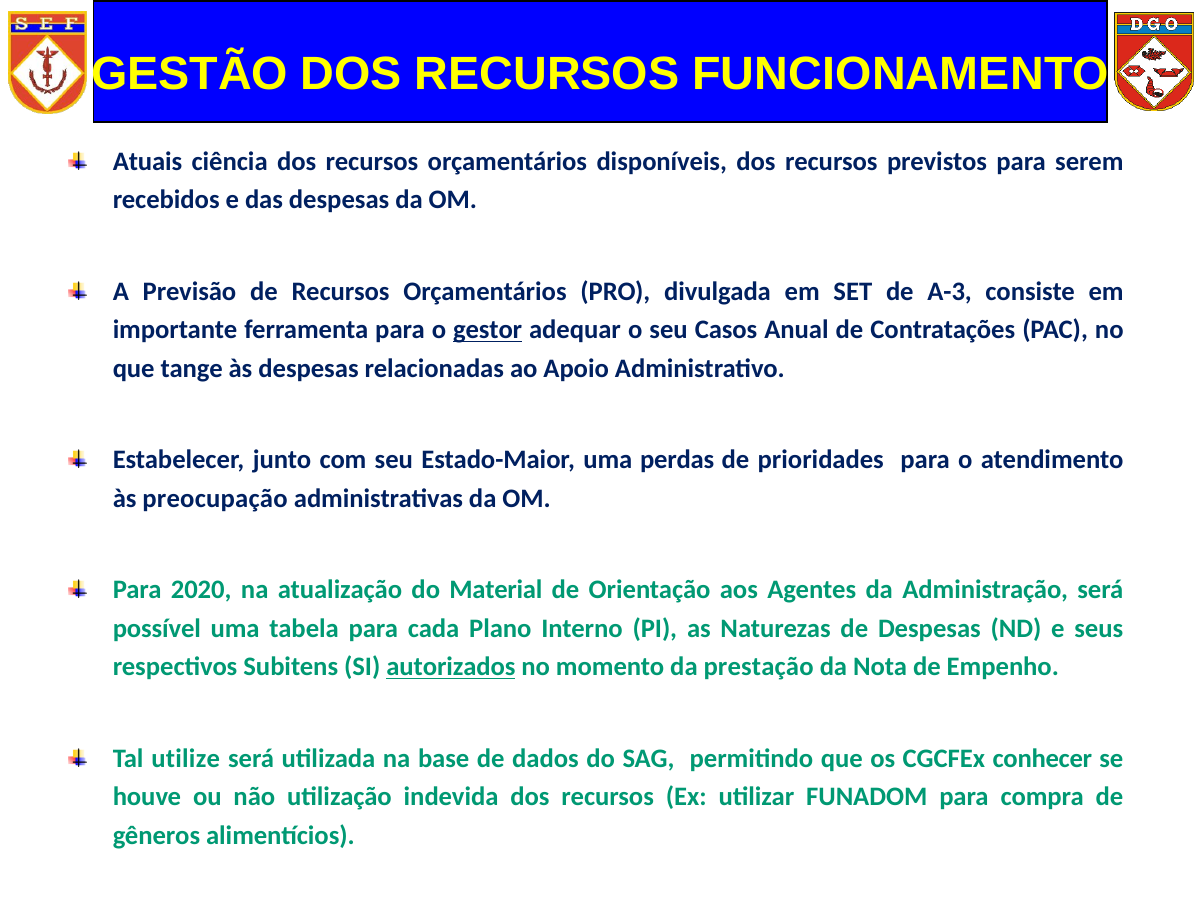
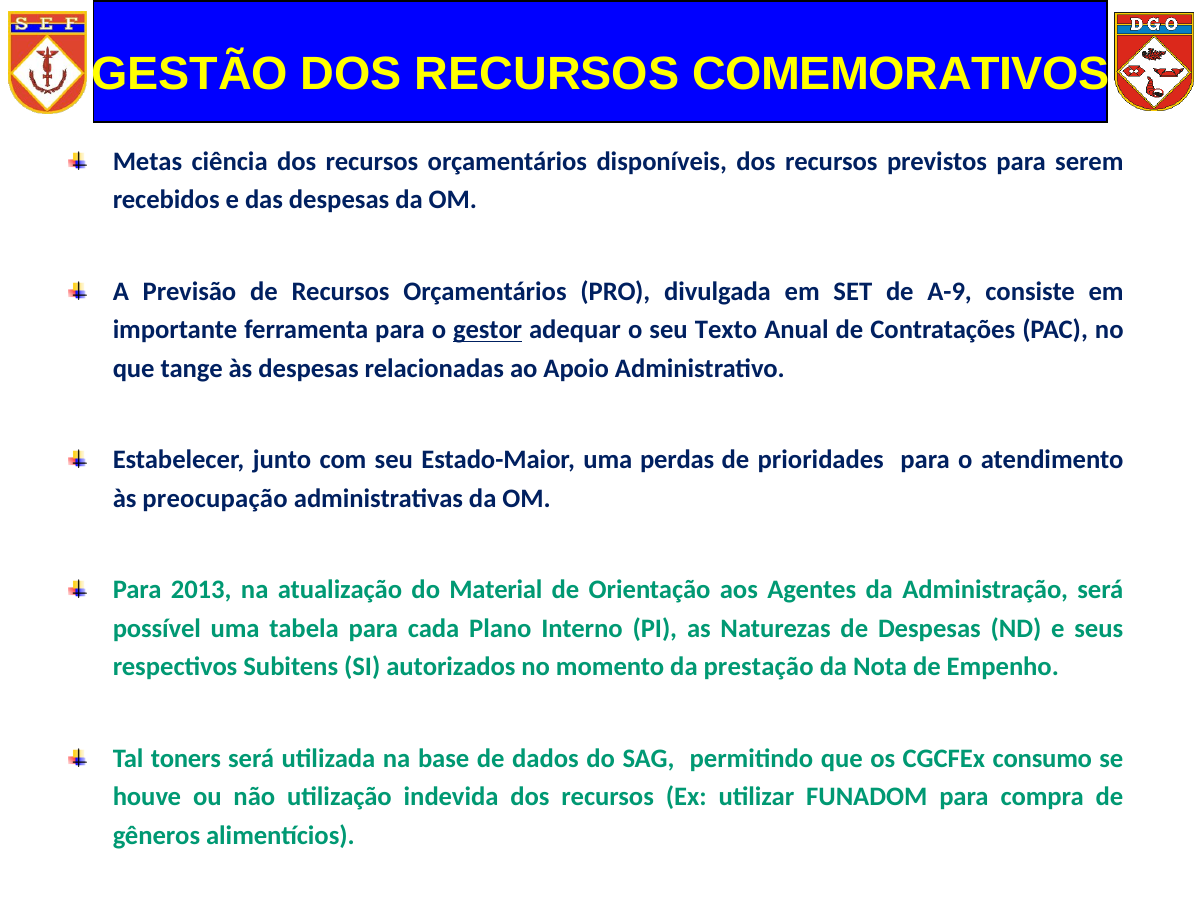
FUNCIONAMENTO: FUNCIONAMENTO -> COMEMORATIVOS
Atuais: Atuais -> Metas
A-3: A-3 -> A-9
Casos: Casos -> Texto
2020: 2020 -> 2013
autorizados underline: present -> none
utilize: utilize -> toners
conhecer: conhecer -> consumo
